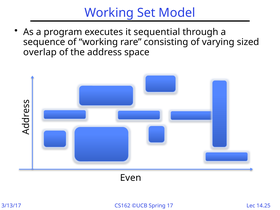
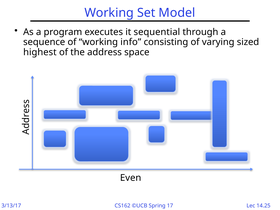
rare: rare -> info
overlap: overlap -> highest
